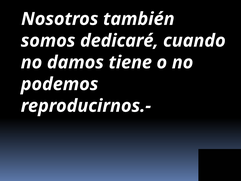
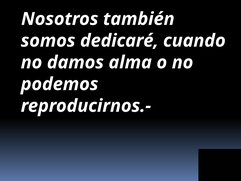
tiene: tiene -> alma
